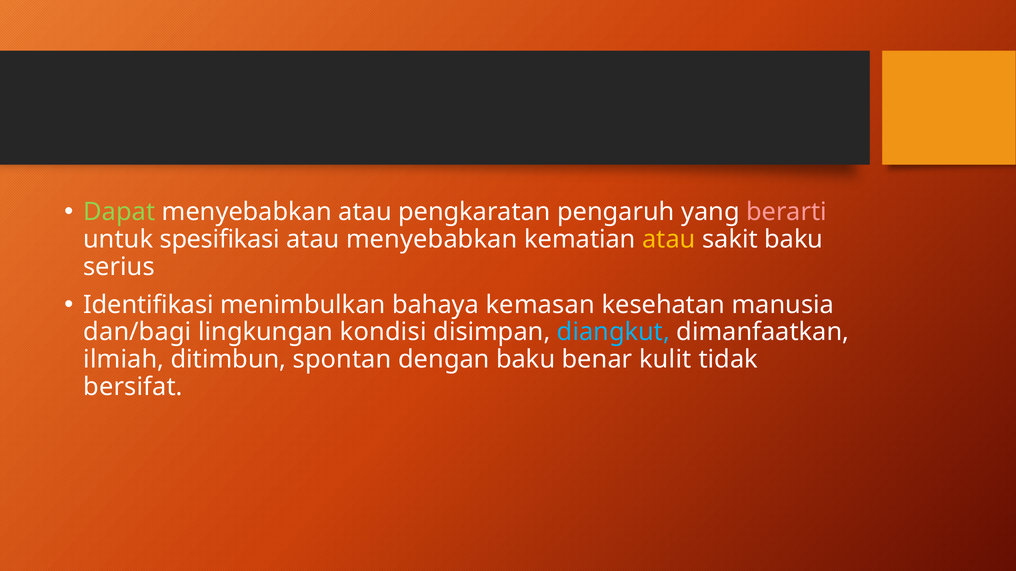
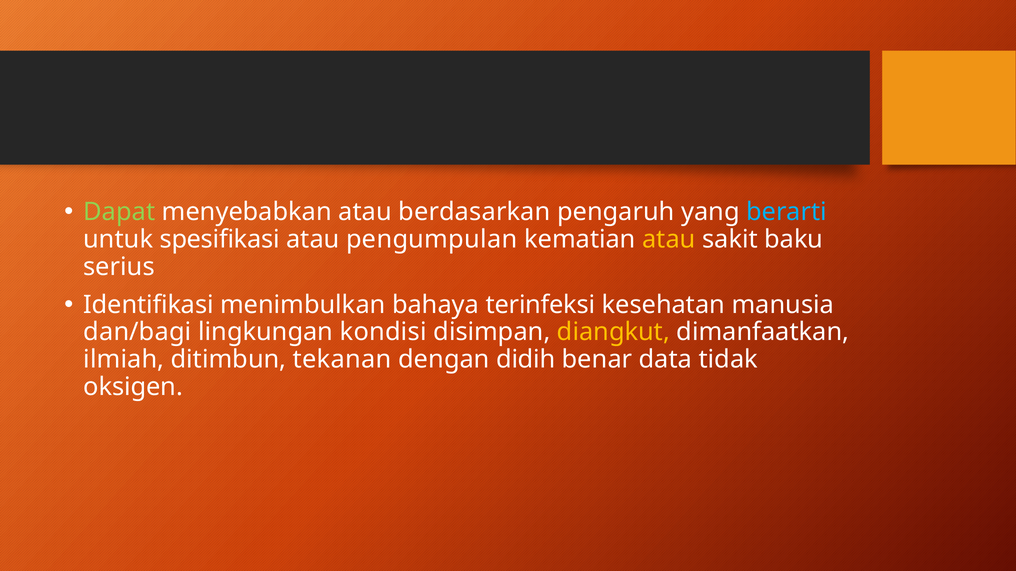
pengkaratan: pengkaratan -> berdasarkan
berarti colour: pink -> light blue
atau menyebabkan: menyebabkan -> pengumpulan
kemasan: kemasan -> terinfeksi
diangkut colour: light blue -> yellow
spontan: spontan -> tekanan
dengan baku: baku -> didih
kulit: kulit -> data
bersifat: bersifat -> oksigen
